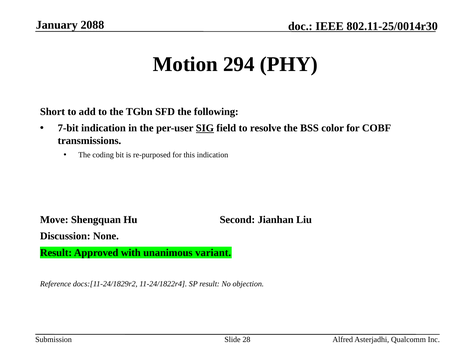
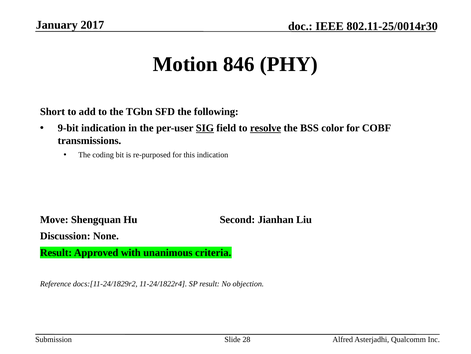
2088: 2088 -> 2017
294: 294 -> 846
7-bit: 7-bit -> 9-bit
resolve underline: none -> present
variant: variant -> criteria
